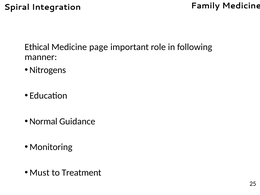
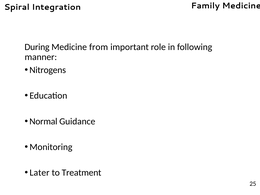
Ethical: Ethical -> During
page: page -> from
Must: Must -> Later
